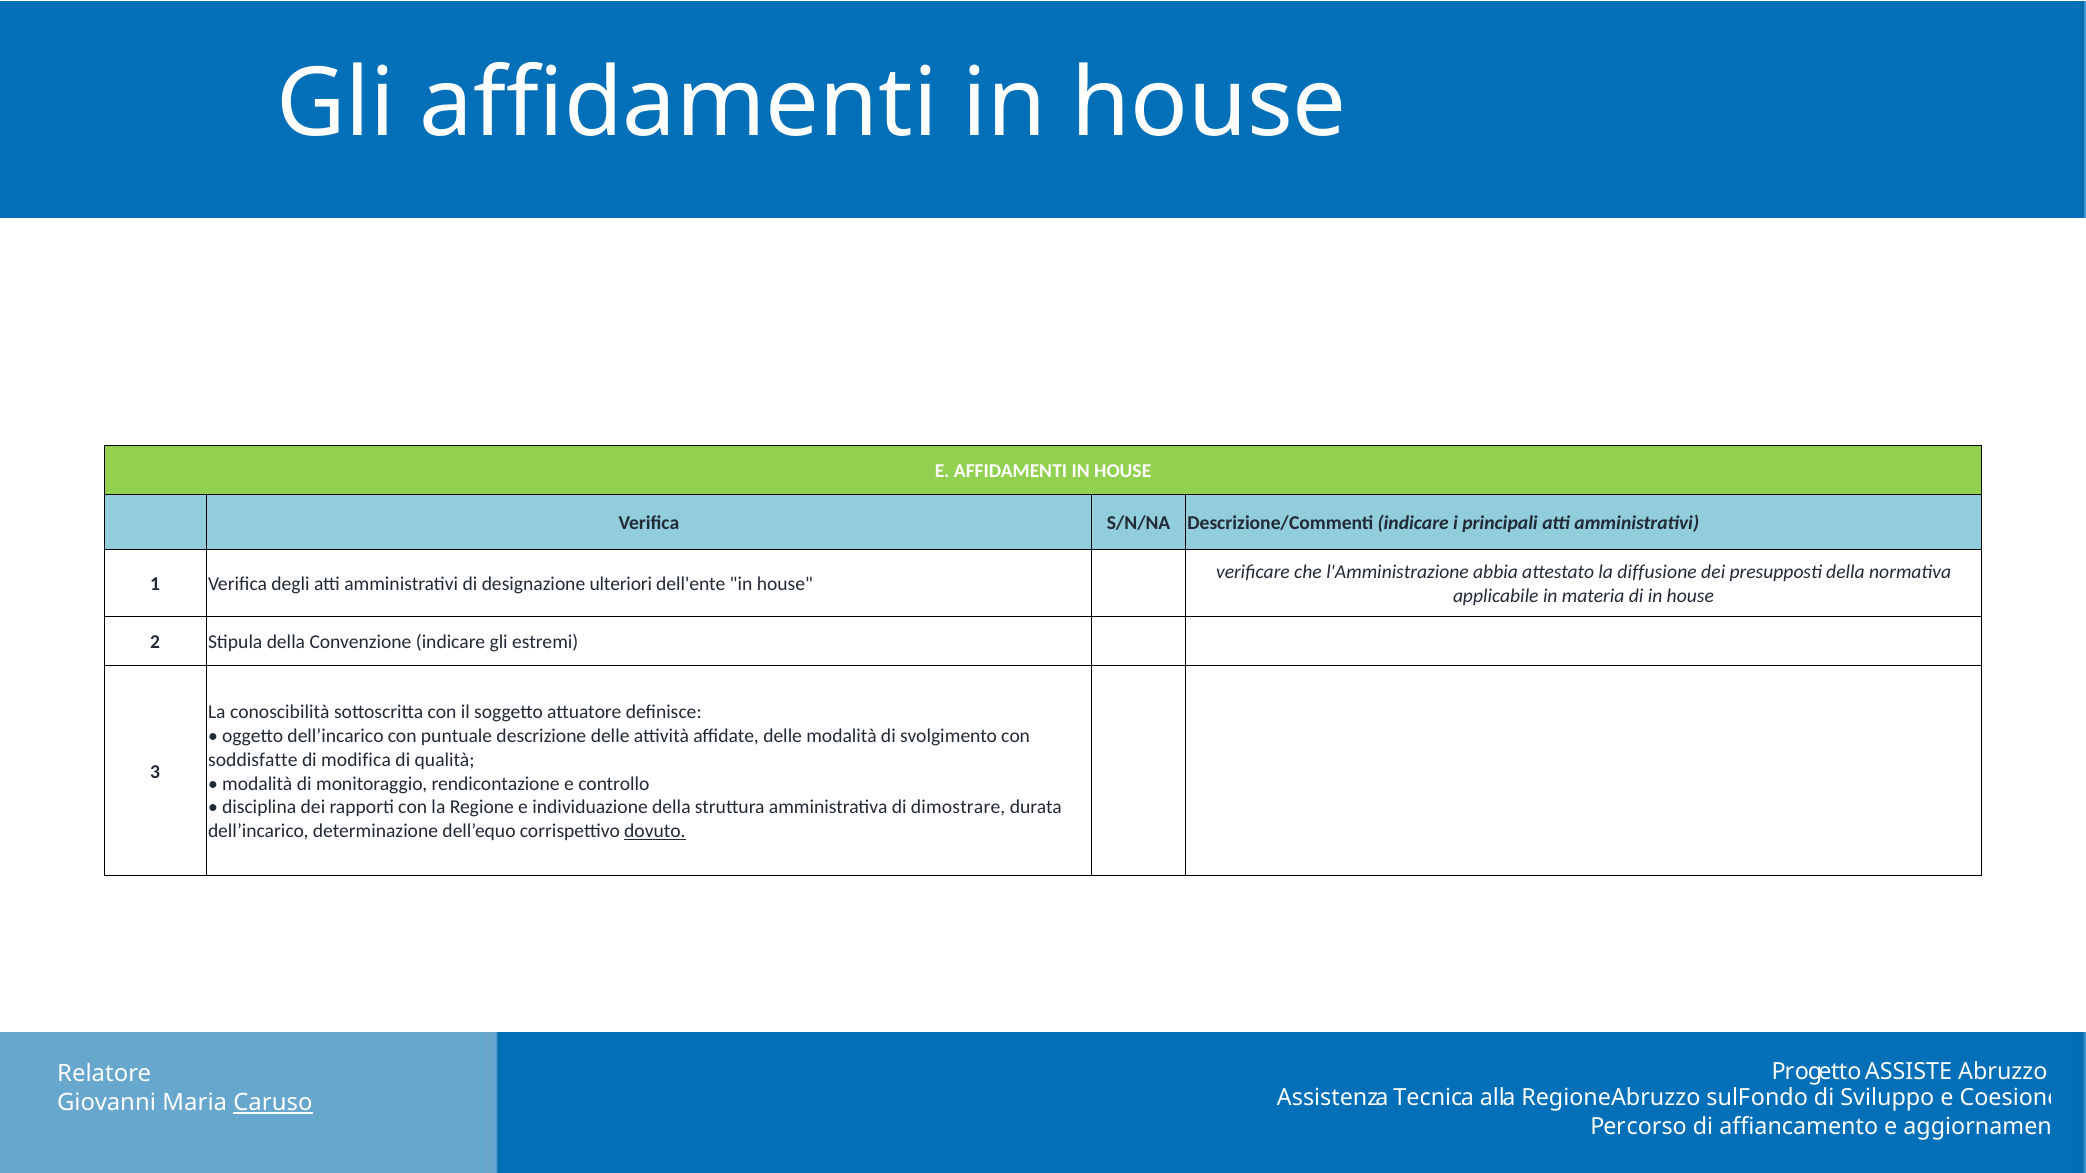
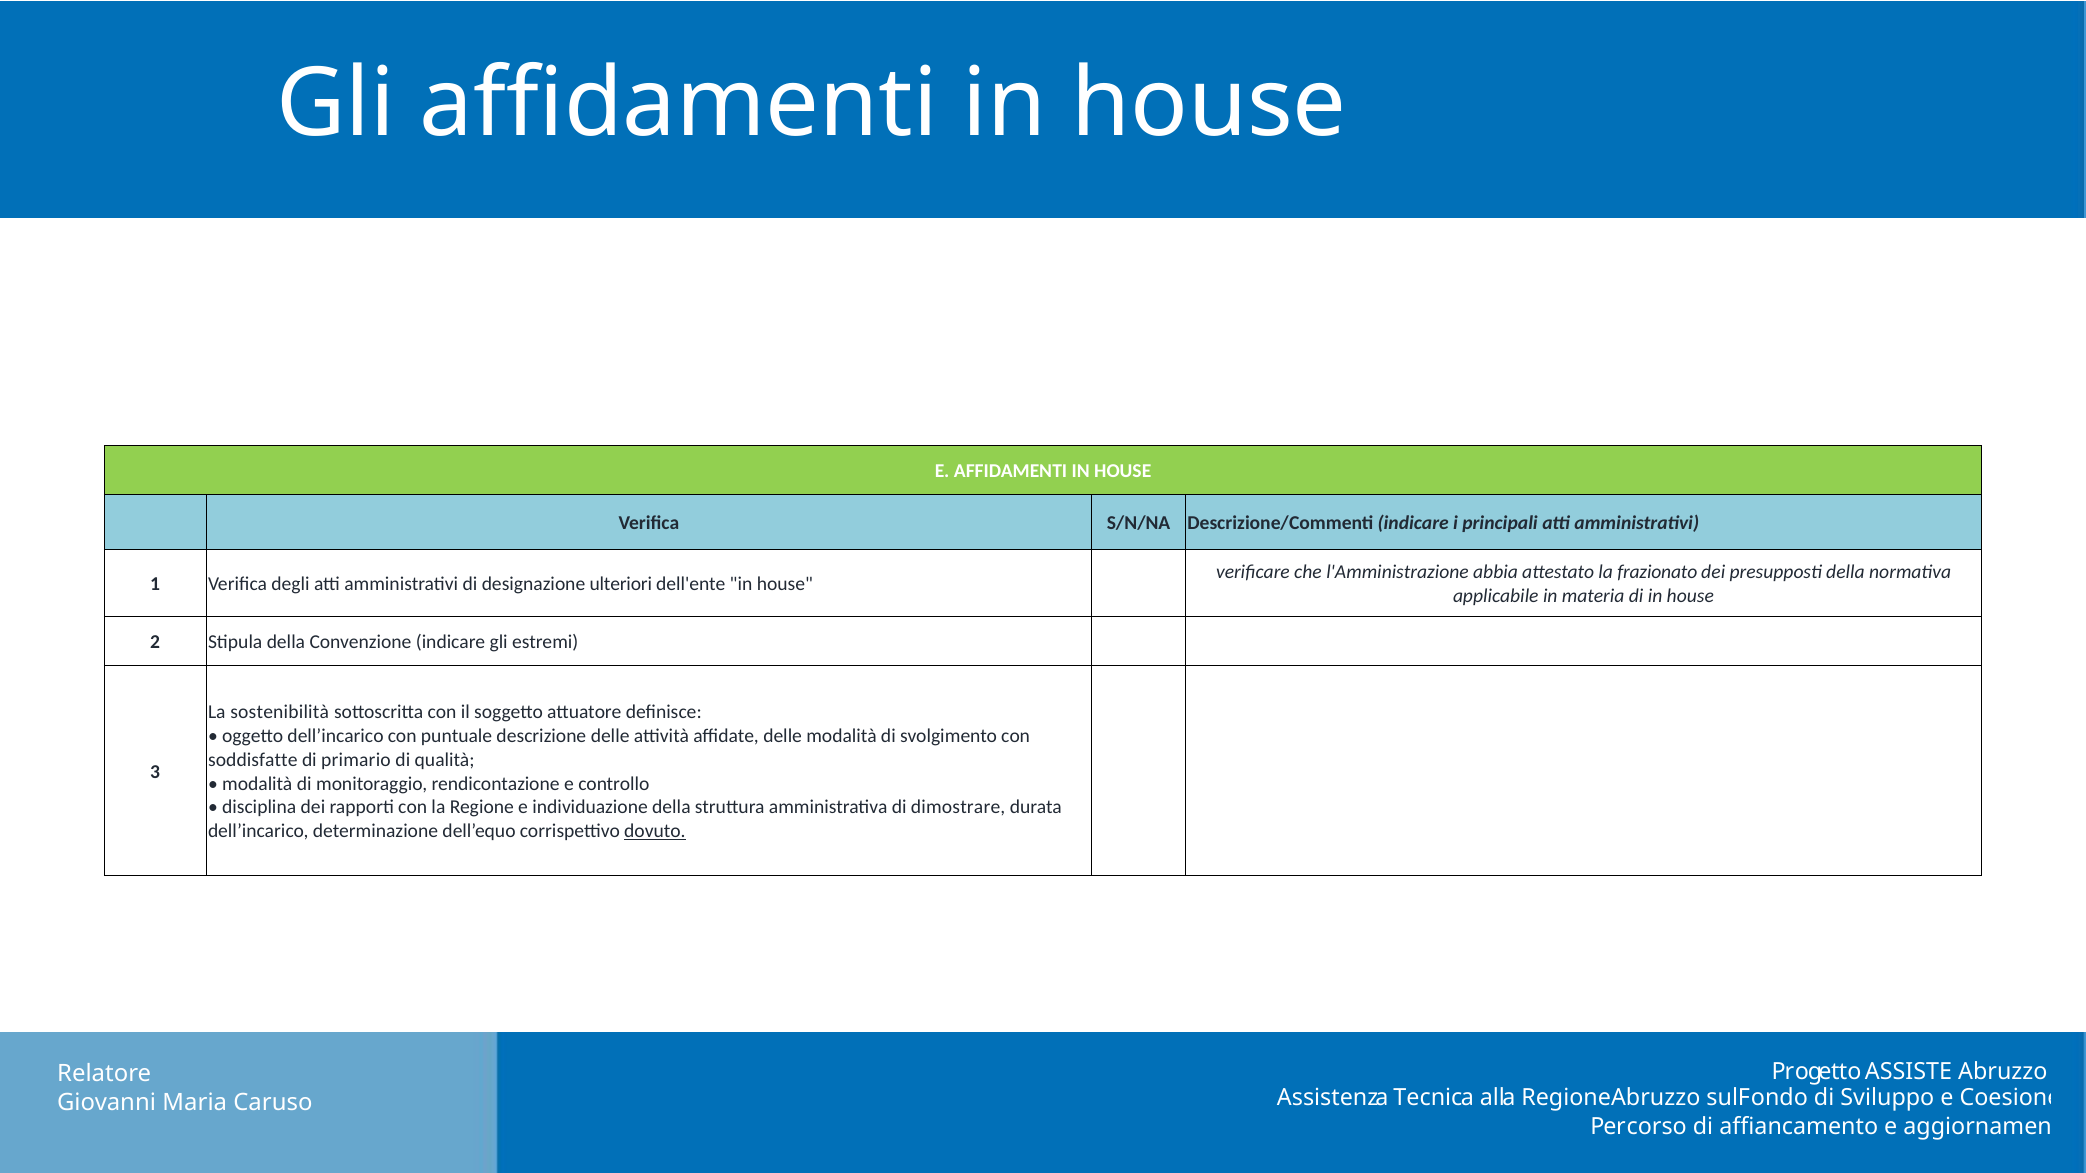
diffusione: diffusione -> frazionato
conoscibilità: conoscibilità -> sostenibilità
modifica: modifica -> primario
Caruso underline: present -> none
